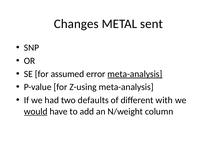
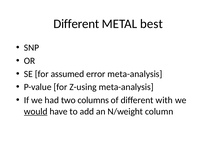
Changes at (76, 24): Changes -> Different
sent: sent -> best
meta-analysis at (135, 74) underline: present -> none
defaults: defaults -> columns
